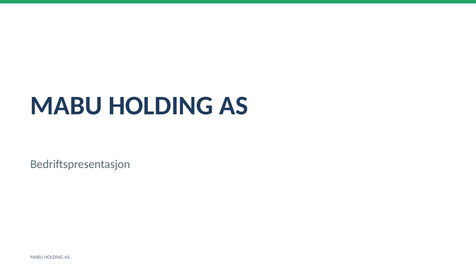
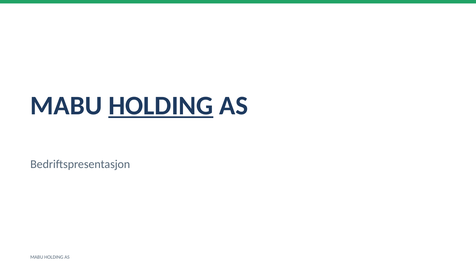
HOLDING at (161, 106) underline: none -> present
